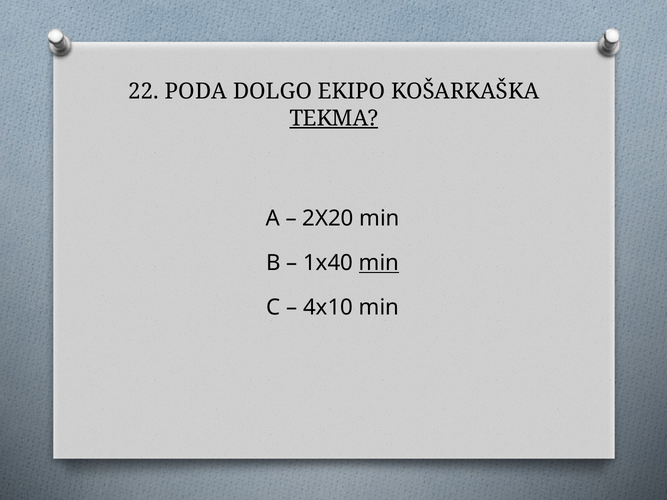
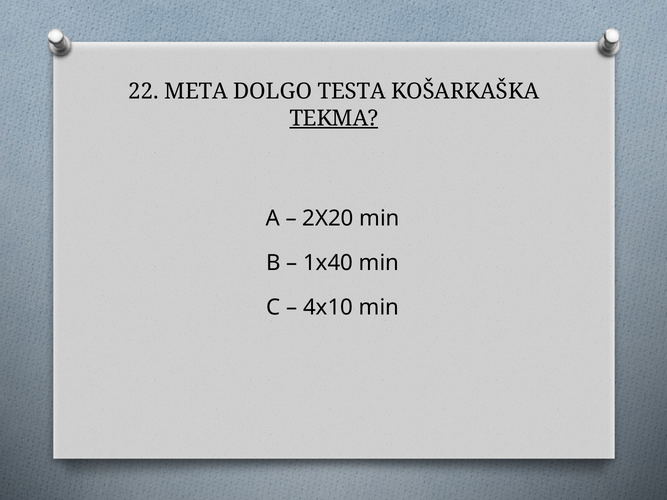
PODA: PODA -> META
EKIPO: EKIPO -> TESTA
min at (379, 263) underline: present -> none
